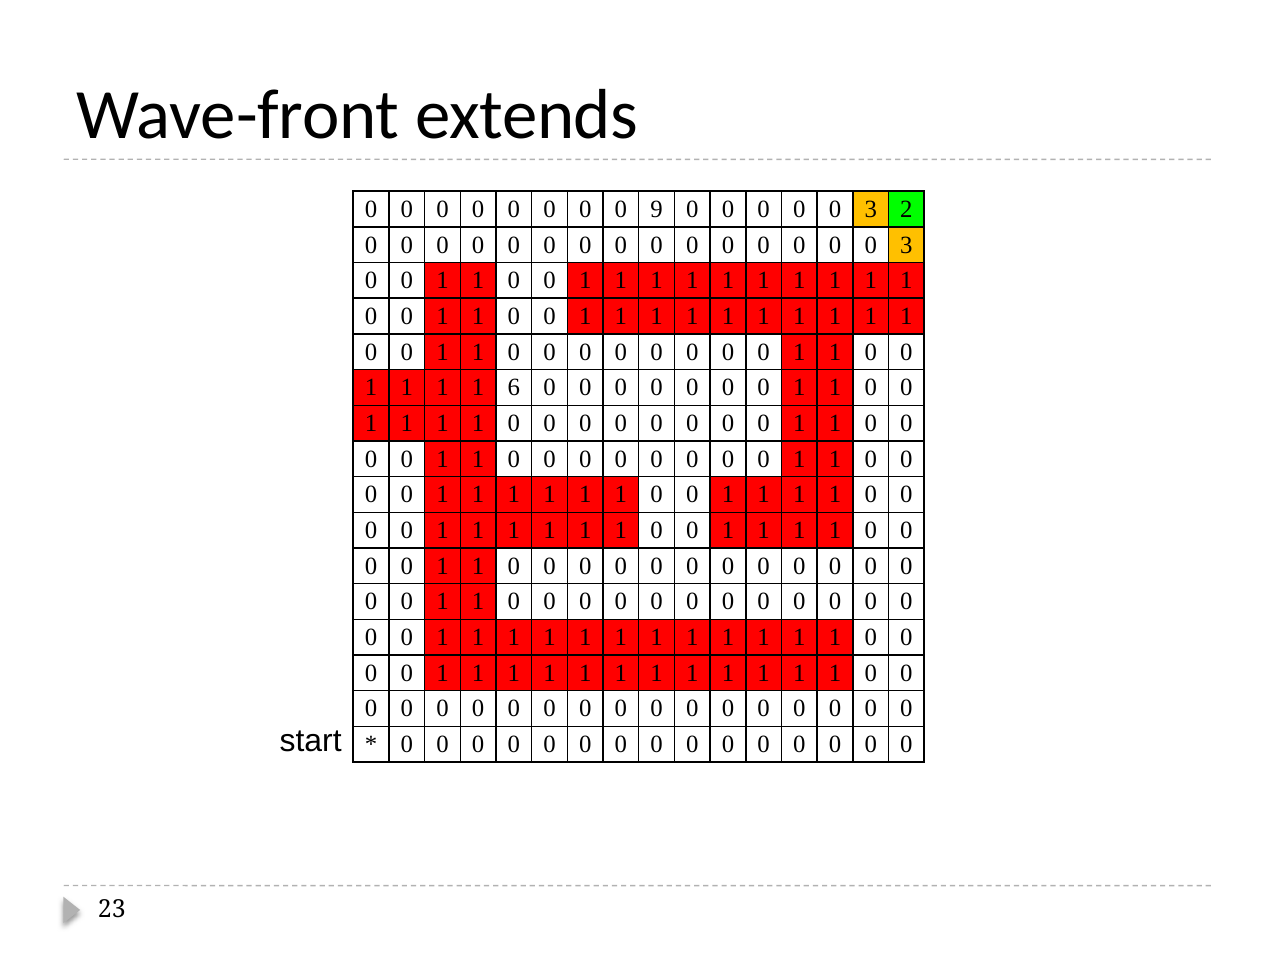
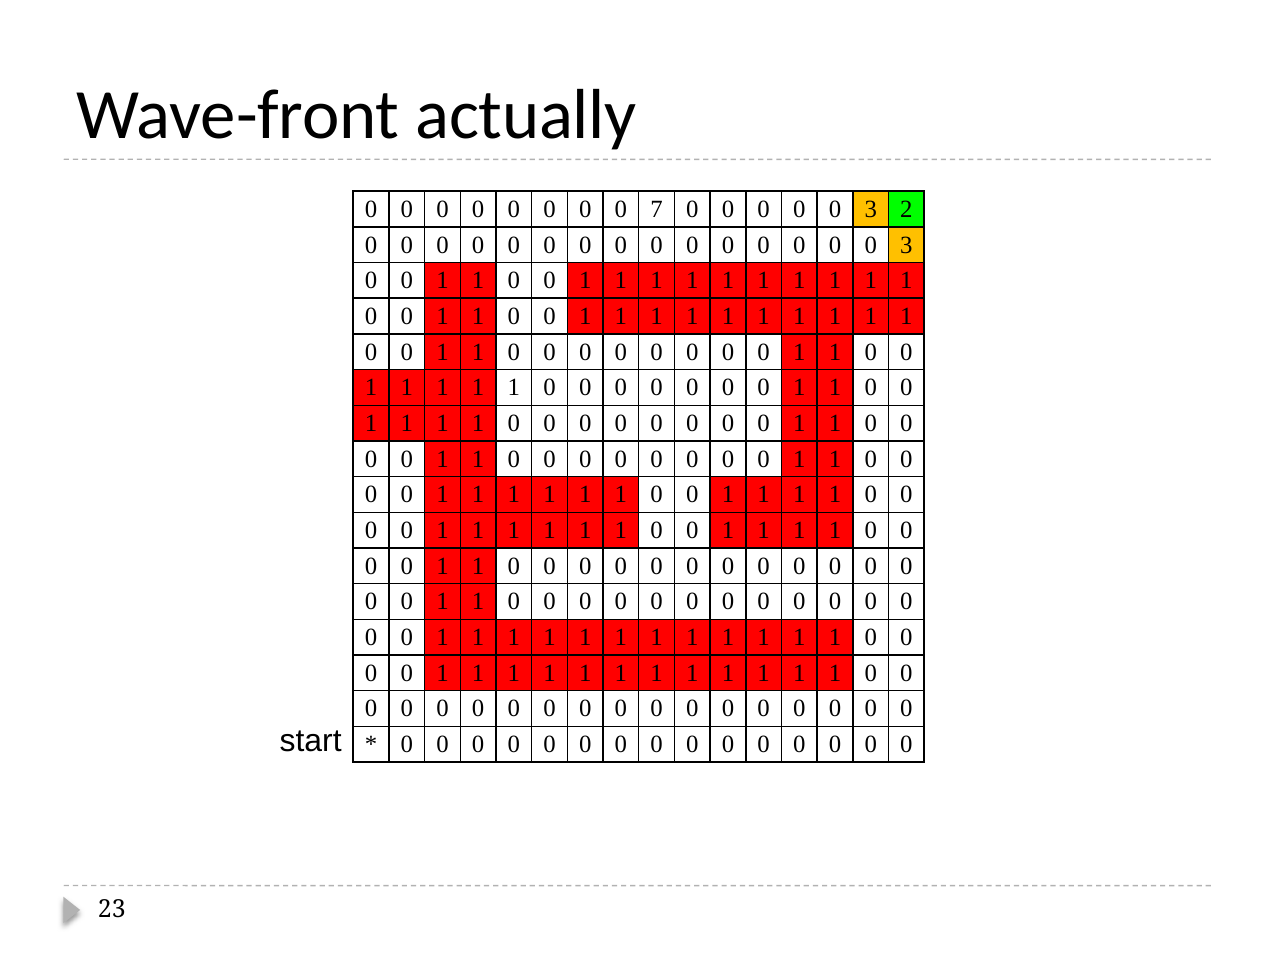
extends: extends -> actually
9: 9 -> 7
6 at (514, 388): 6 -> 1
